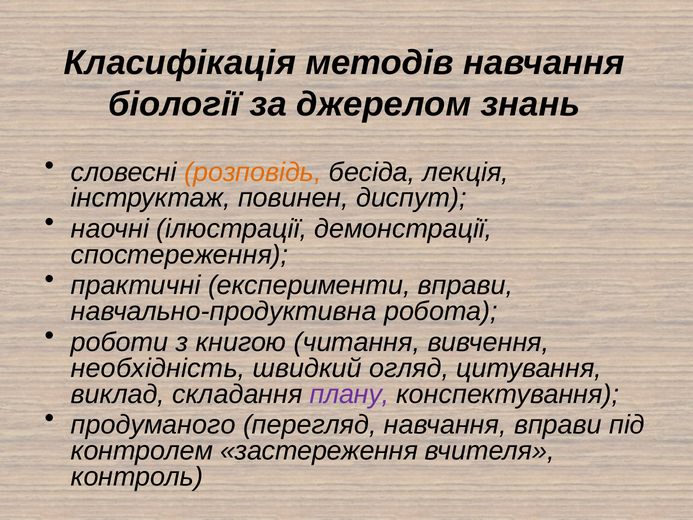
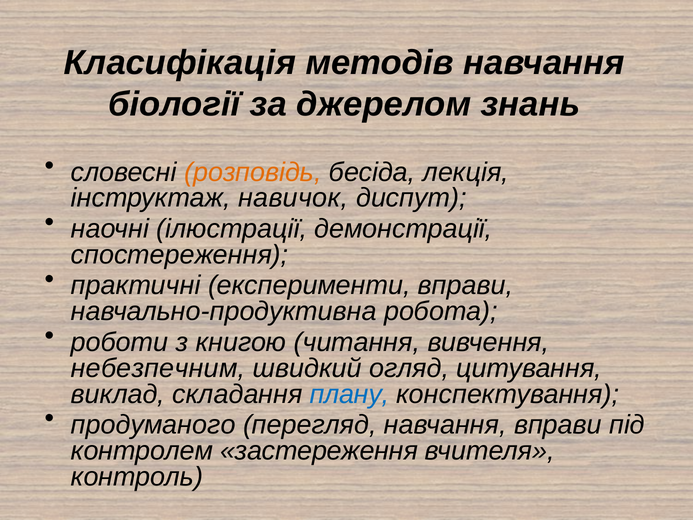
повинен: повинен -> навичок
необхідність: необхідність -> небезпечним
плану colour: purple -> blue
